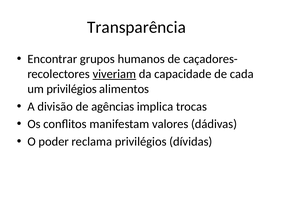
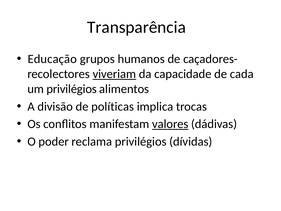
Encontrar: Encontrar -> Educação
agências: agências -> políticas
valores underline: none -> present
